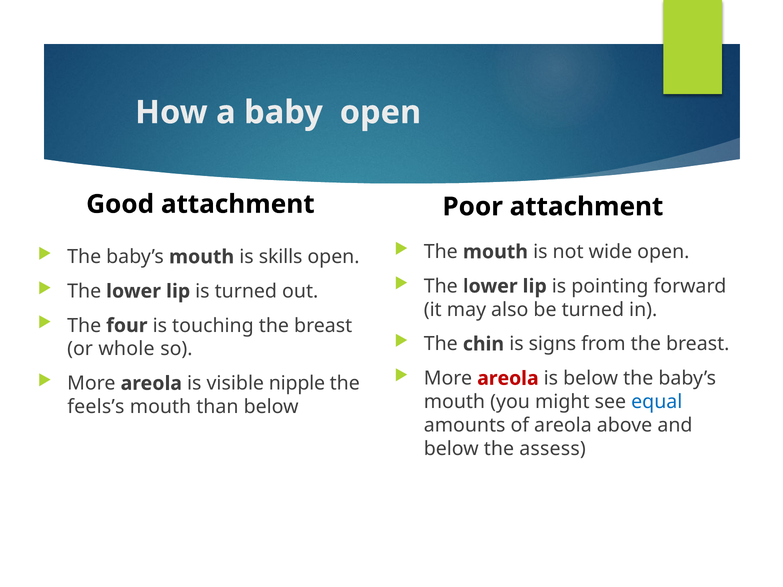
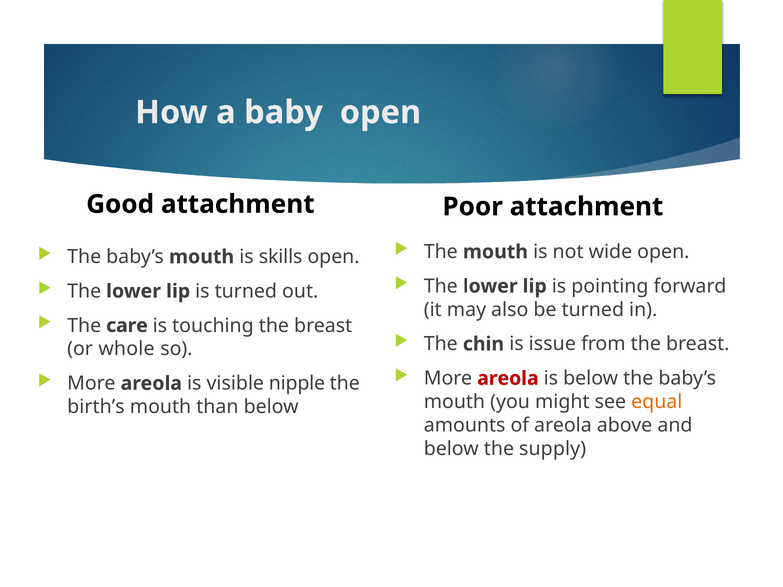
four: four -> care
signs: signs -> issue
equal colour: blue -> orange
feels’s: feels’s -> birth’s
assess: assess -> supply
